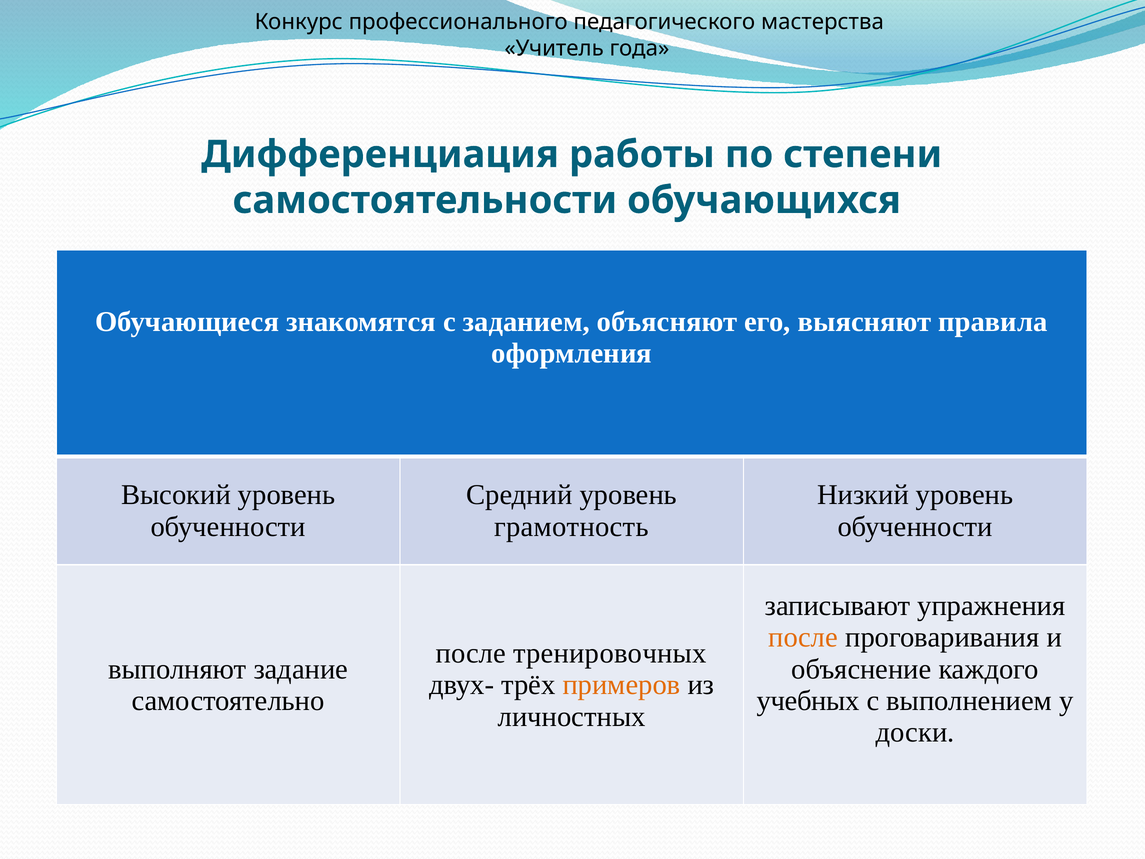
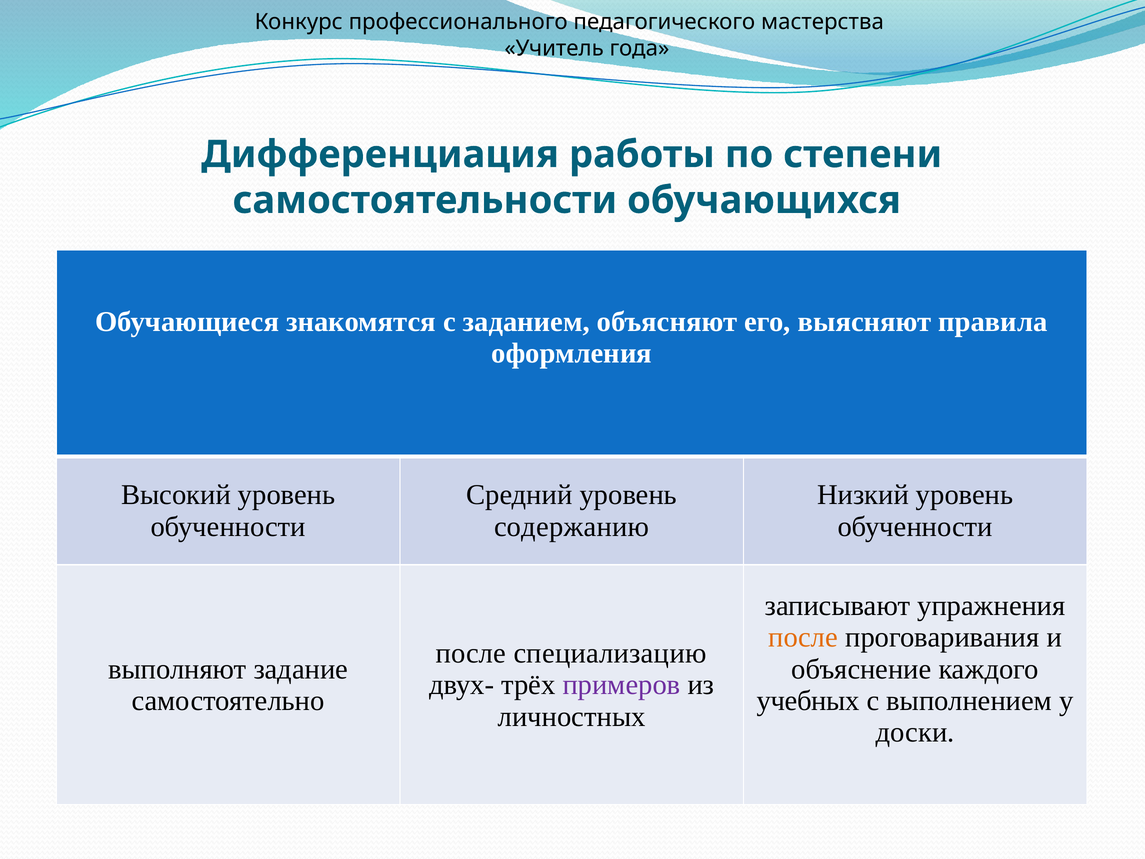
грамотность: грамотность -> содержанию
тренировочных: тренировочных -> специализацию
примеров colour: orange -> purple
